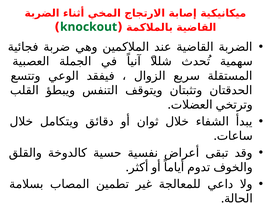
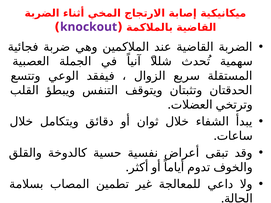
knockout colour: green -> purple
